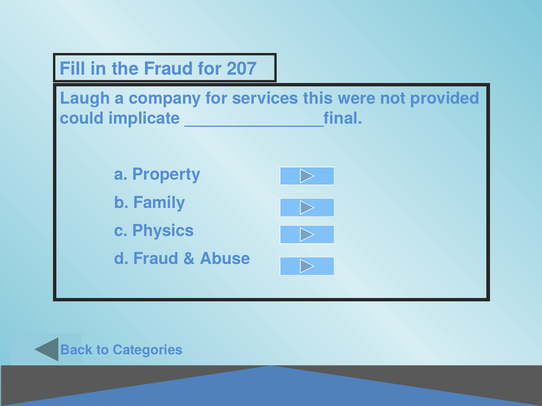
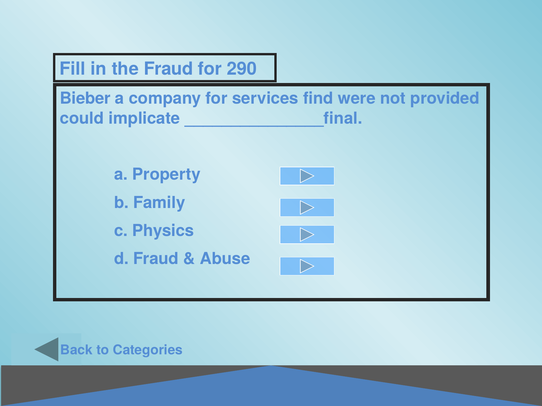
207: 207 -> 290
Laugh: Laugh -> Bieber
this: this -> find
